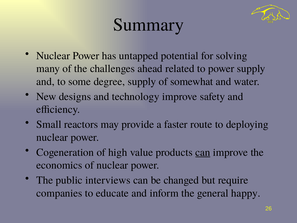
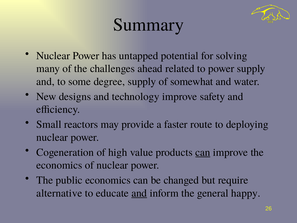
public interviews: interviews -> economics
companies: companies -> alternative
and at (139, 193) underline: none -> present
